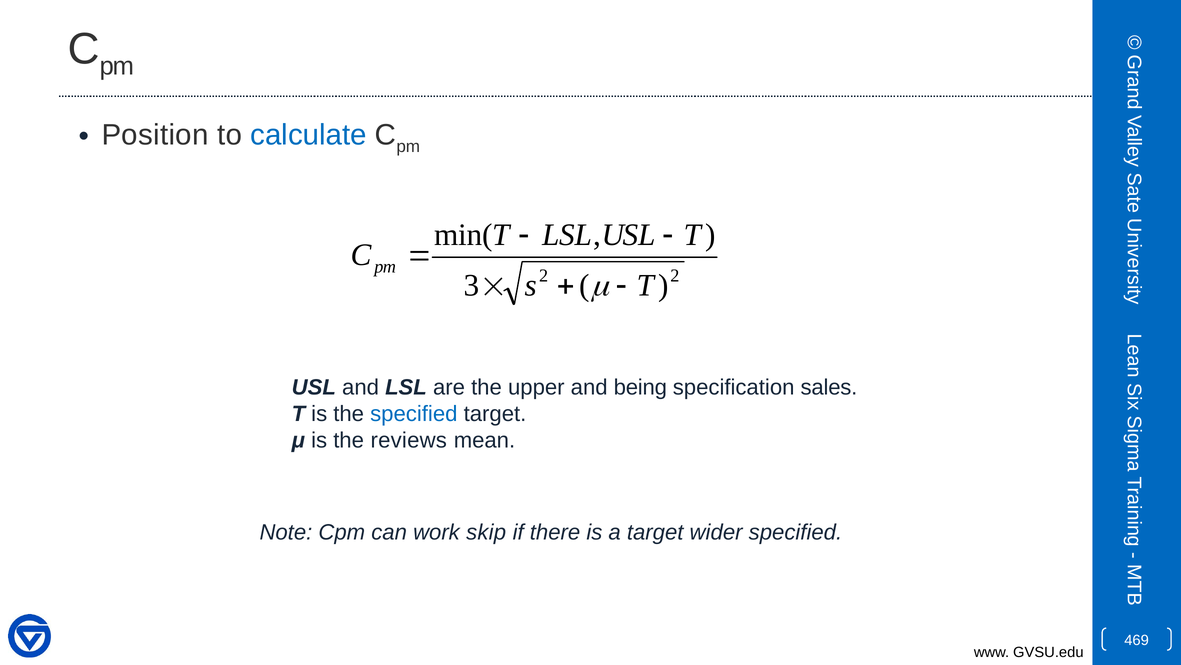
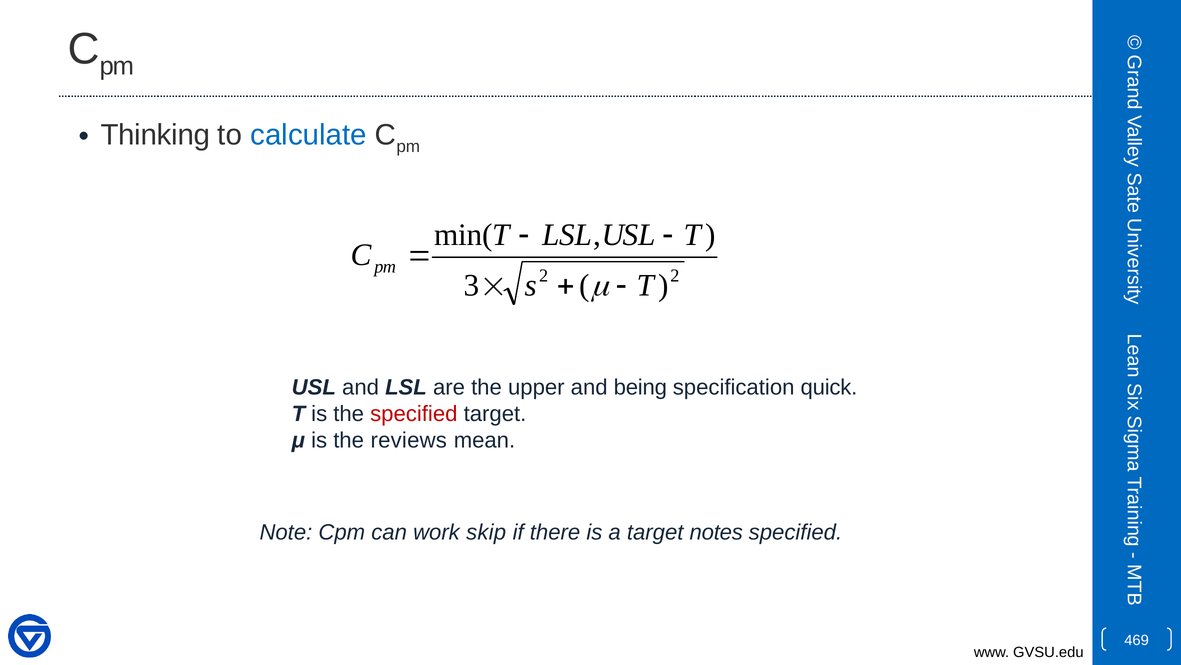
Position: Position -> Thinking
sales: sales -> quick
specified at (414, 413) colour: blue -> red
wider: wider -> notes
